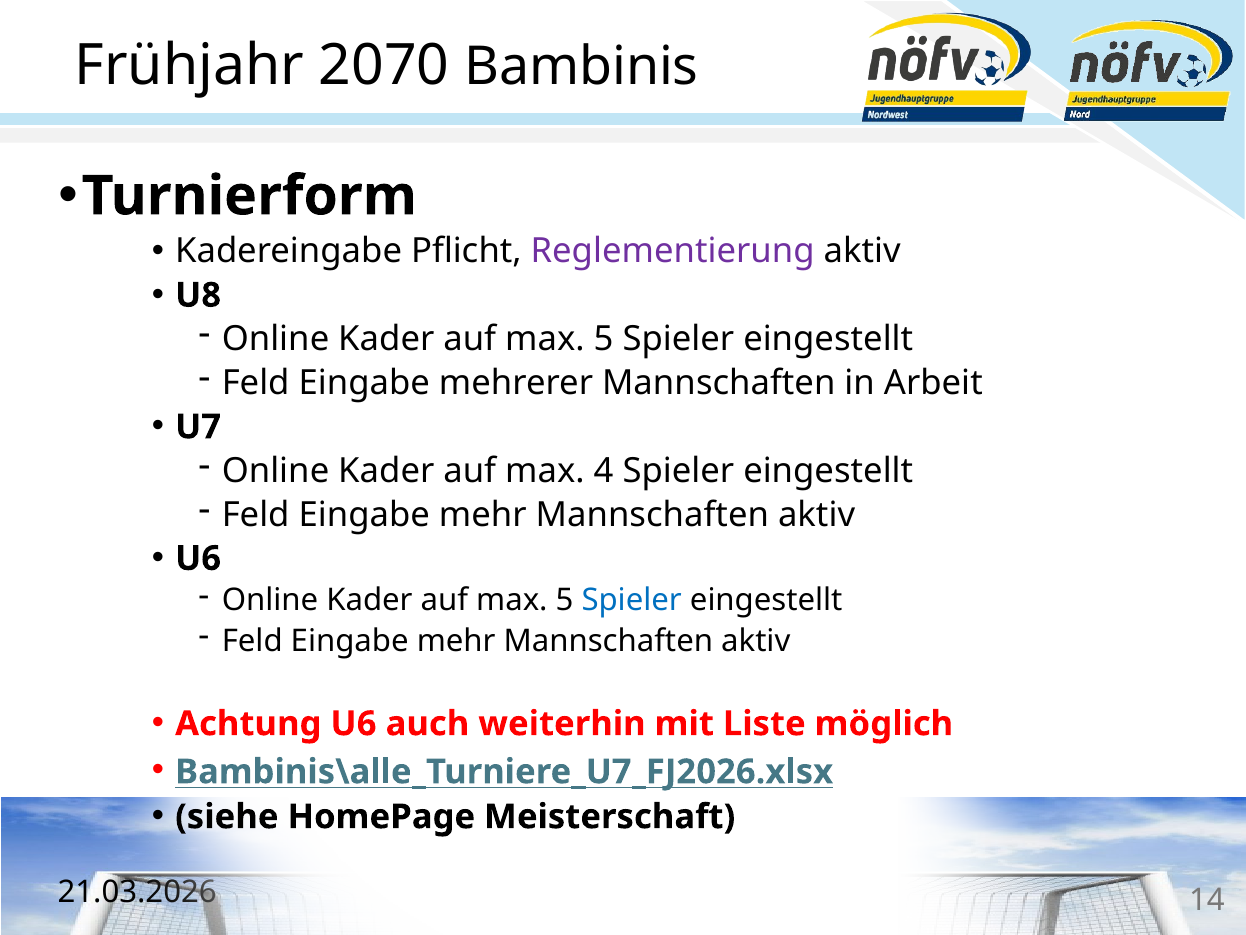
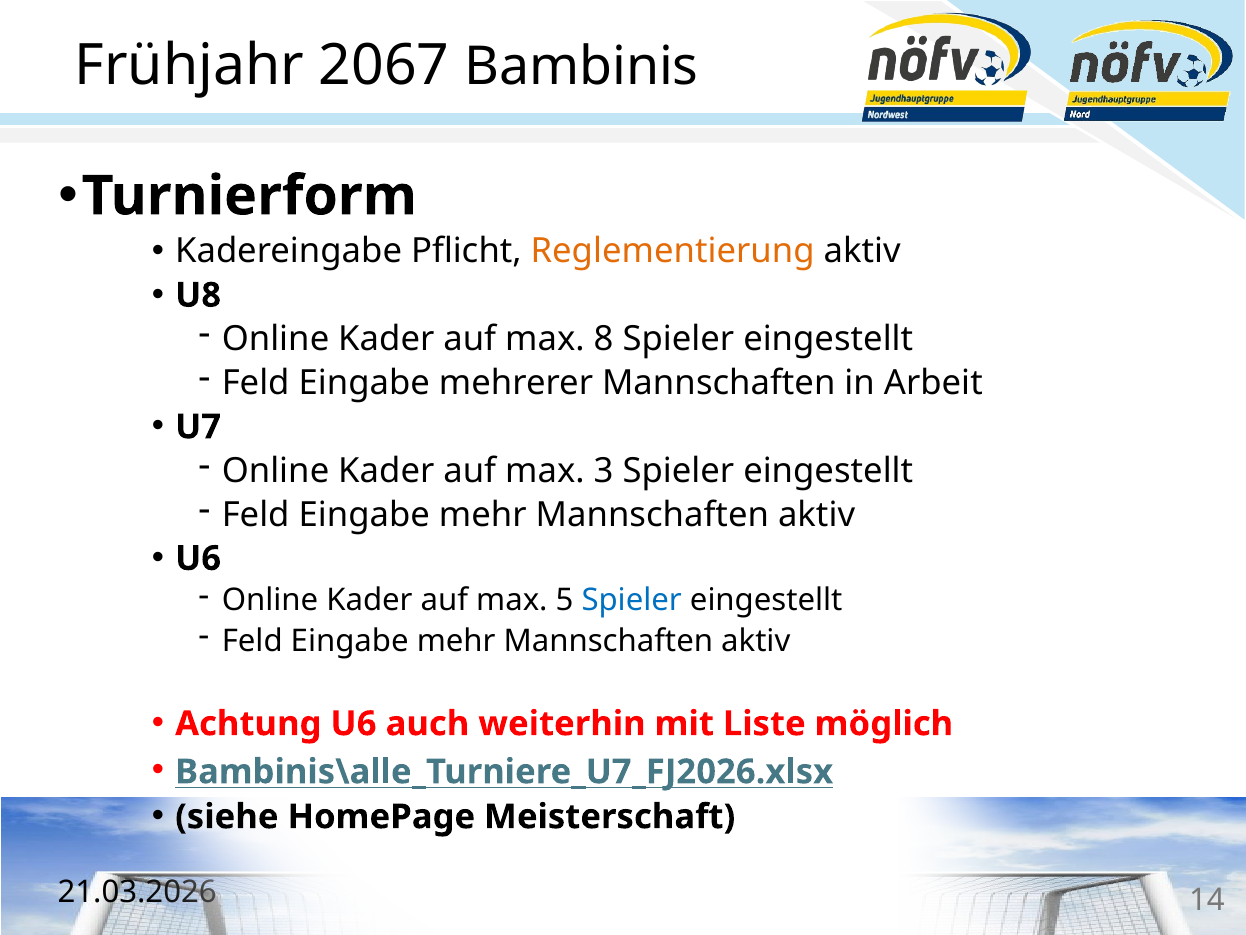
2070: 2070 -> 2067
Reglementierung colour: purple -> orange
5 at (604, 339): 5 -> 8
4: 4 -> 3
